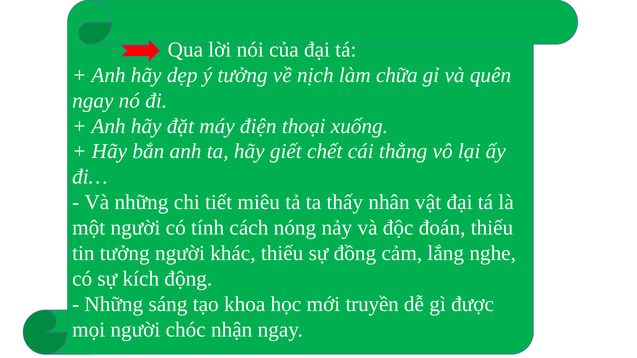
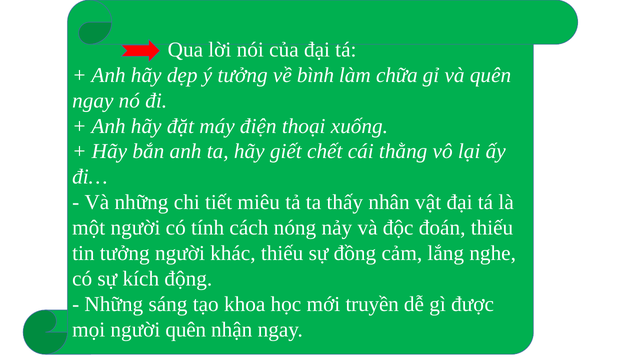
nịch: nịch -> bình
người chóc: chóc -> quên
